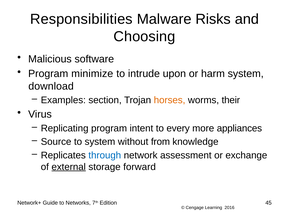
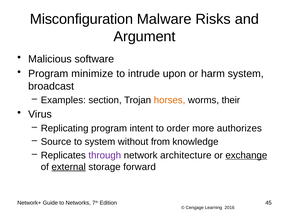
Responsibilities: Responsibilities -> Misconfiguration
Choosing: Choosing -> Argument
download: download -> broadcast
every: every -> order
appliances: appliances -> authorizes
through colour: blue -> purple
assessment: assessment -> architecture
exchange underline: none -> present
